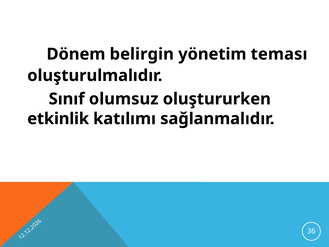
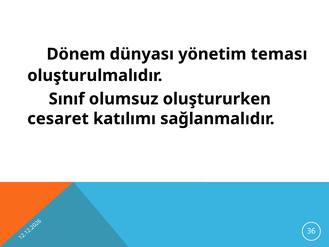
belirgin: belirgin -> dünyası
etkinlik: etkinlik -> cesaret
